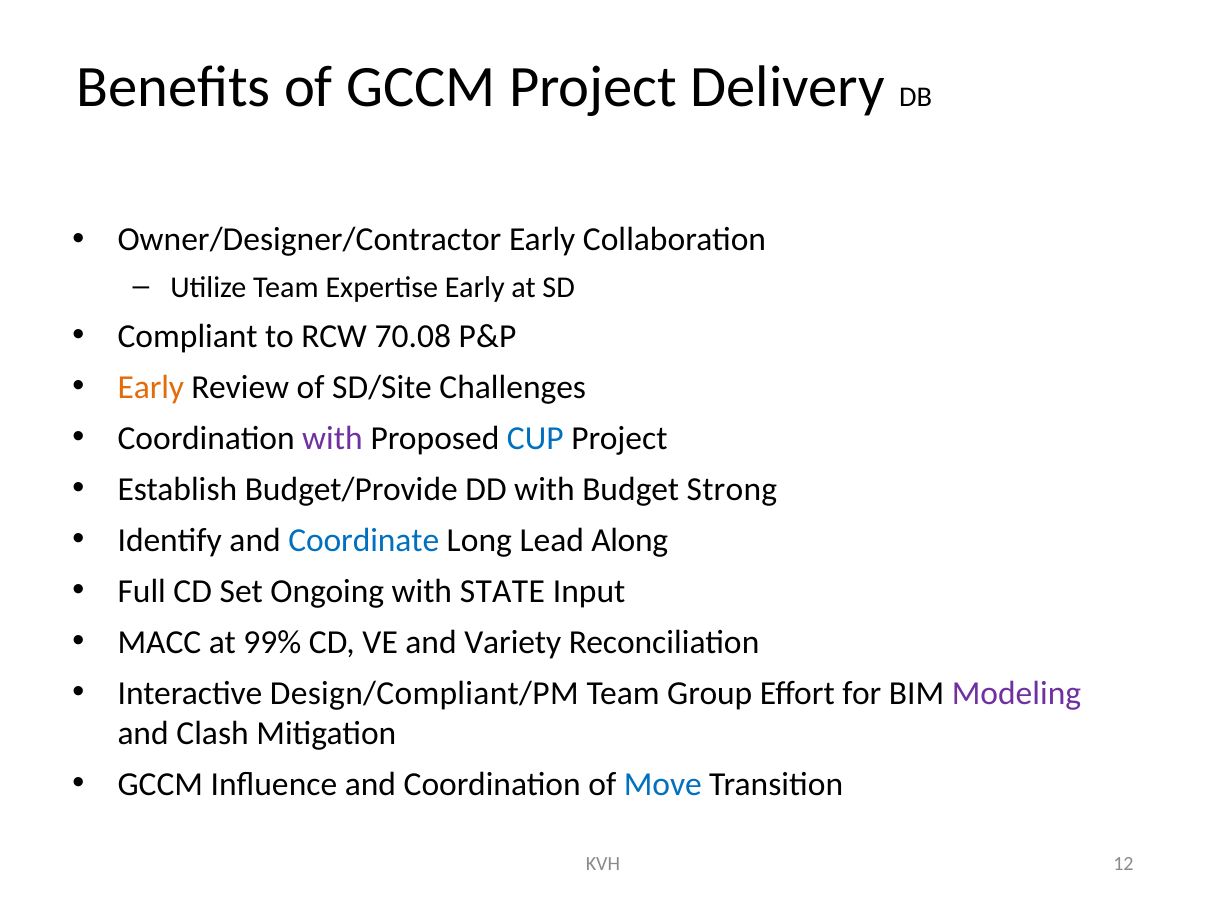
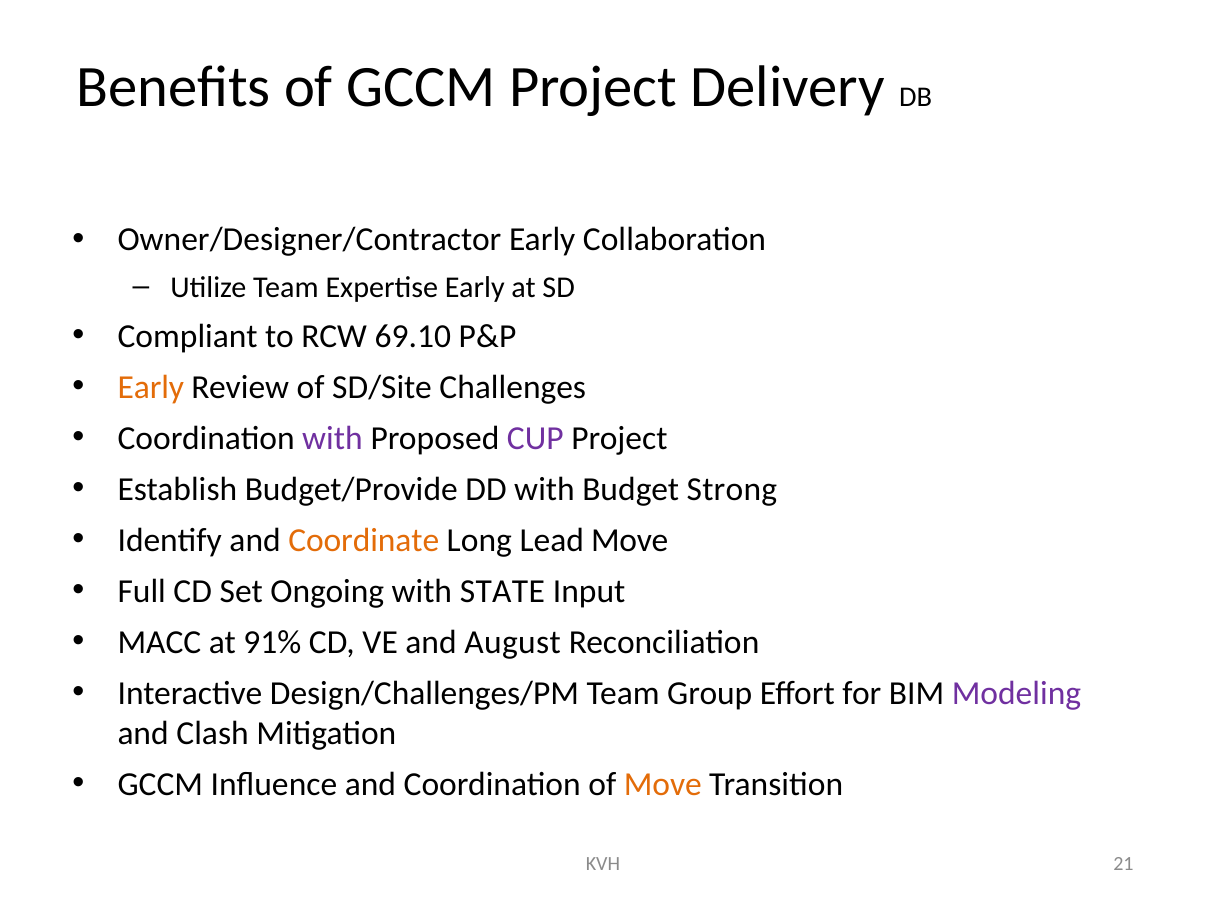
70.08: 70.08 -> 69.10
CUP colour: blue -> purple
Coordinate colour: blue -> orange
Lead Along: Along -> Move
99%: 99% -> 91%
Variety: Variety -> August
Design/Compliant/PM: Design/Compliant/PM -> Design/Challenges/PM
Move at (663, 784) colour: blue -> orange
12: 12 -> 21
